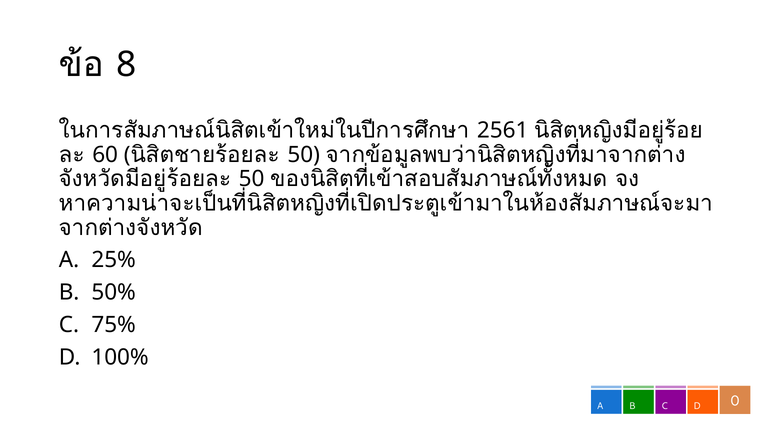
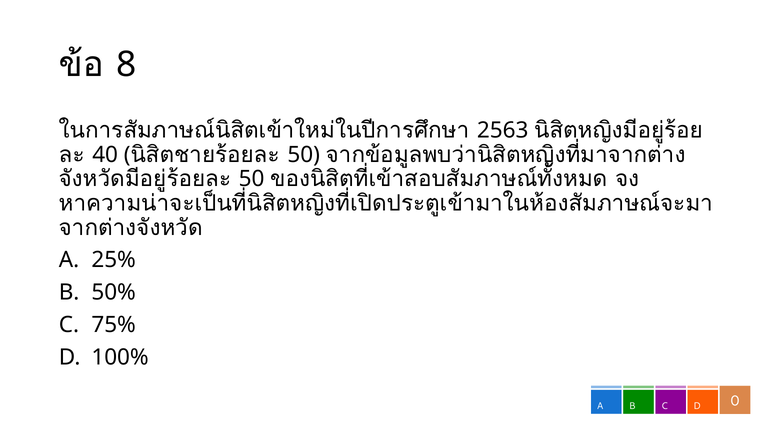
2561: 2561 -> 2563
60: 60 -> 40
